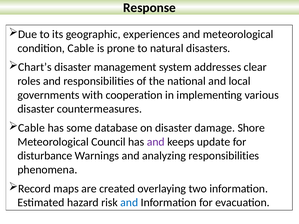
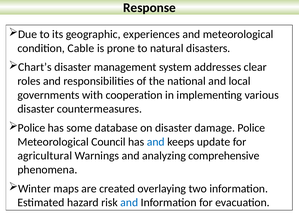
Cable at (31, 128): Cable -> Police
damage Shore: Shore -> Police
and at (156, 142) colour: purple -> blue
disturbance: disturbance -> agricultural
analyzing responsibilities: responsibilities -> comprehensive
Record: Record -> Winter
